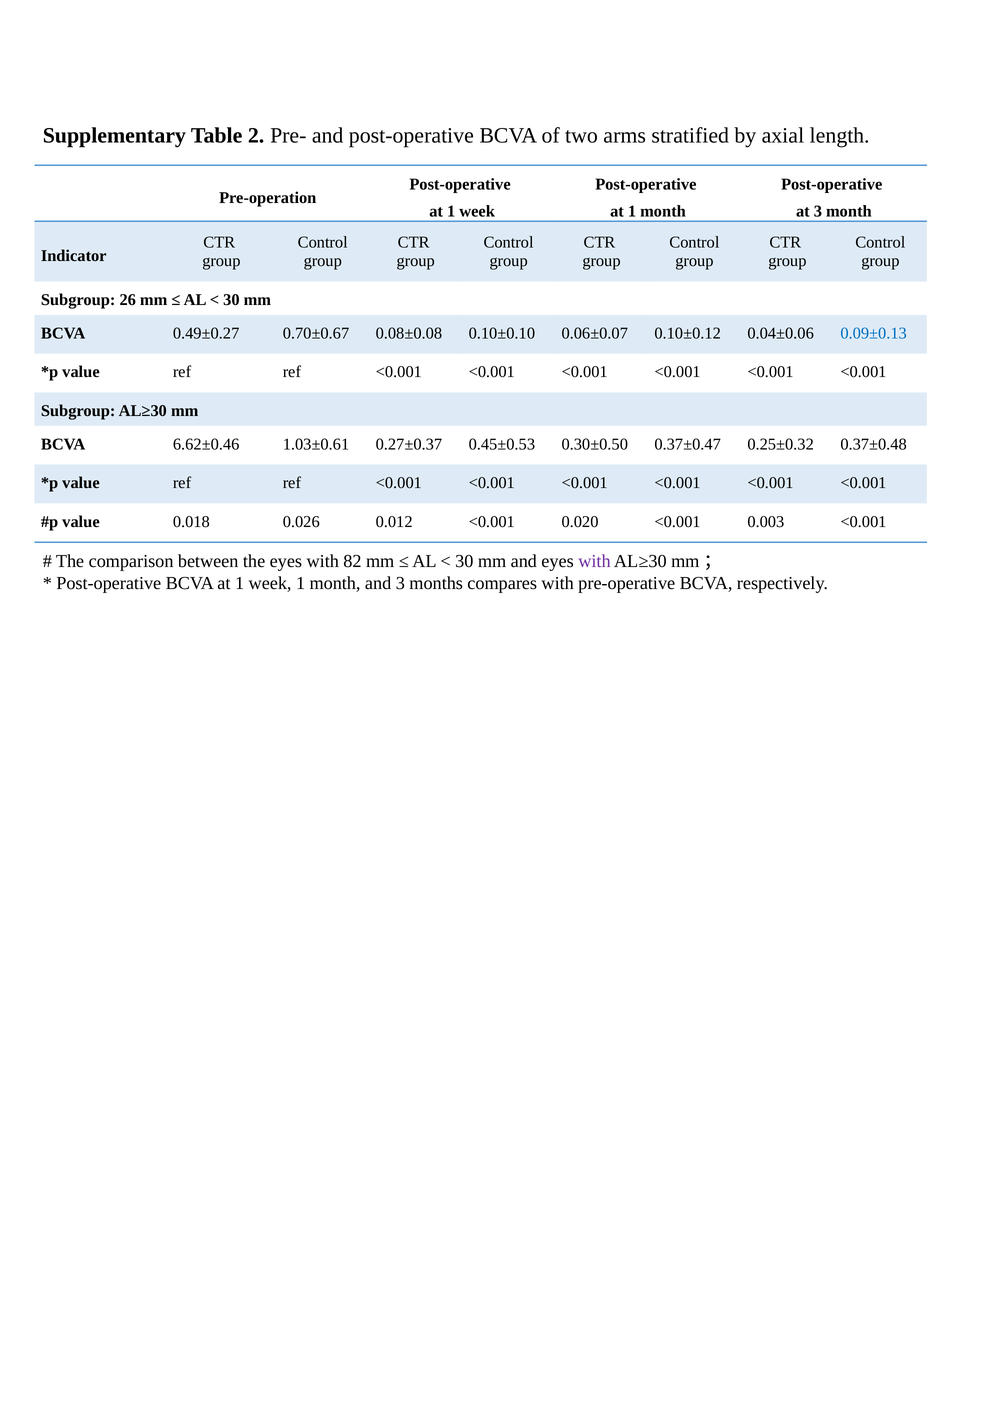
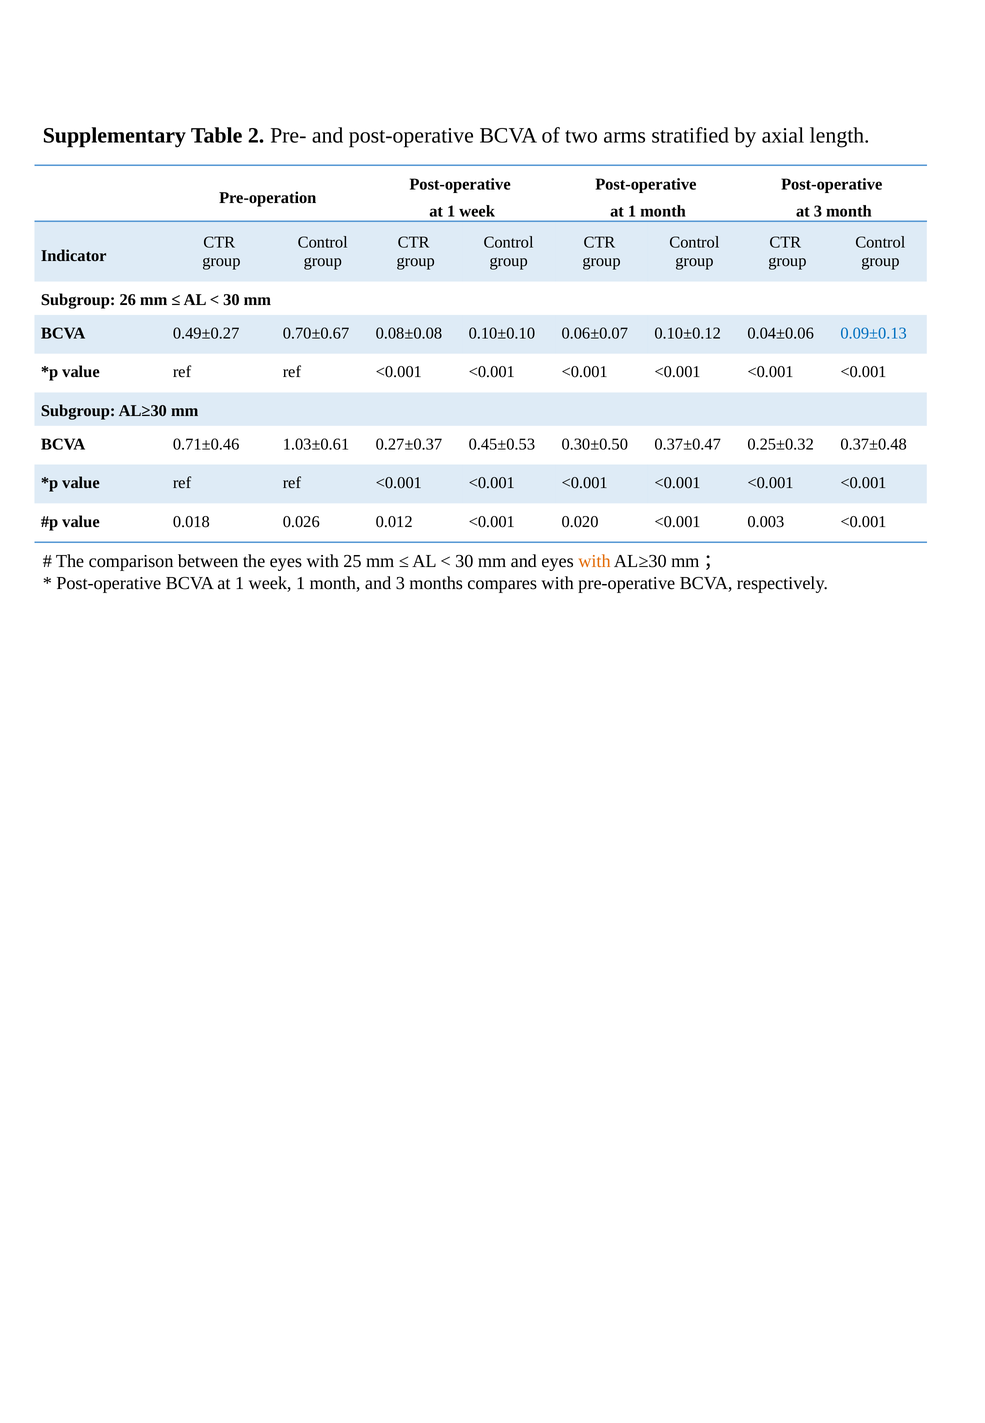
6.62±0.46: 6.62±0.46 -> 0.71±0.46
82: 82 -> 25
with at (594, 561) colour: purple -> orange
